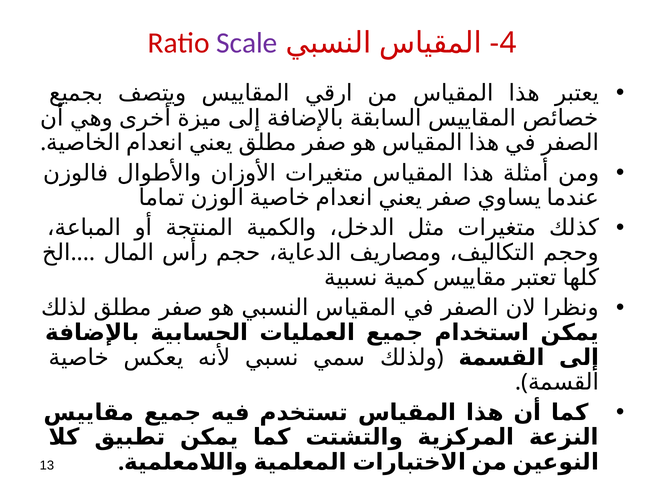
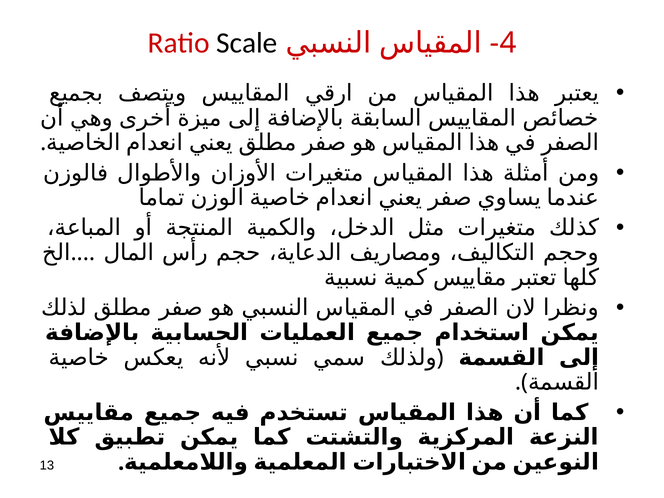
Scale colour: purple -> black
